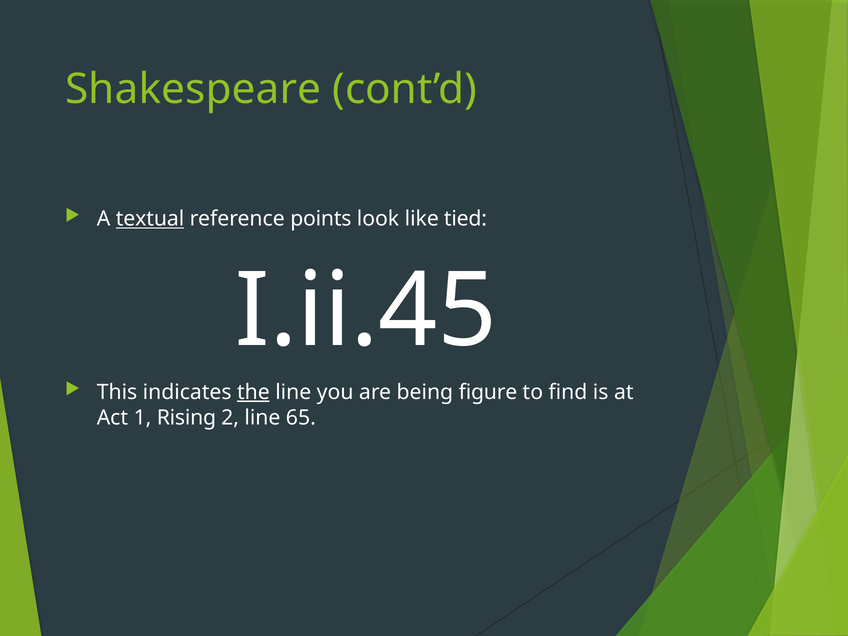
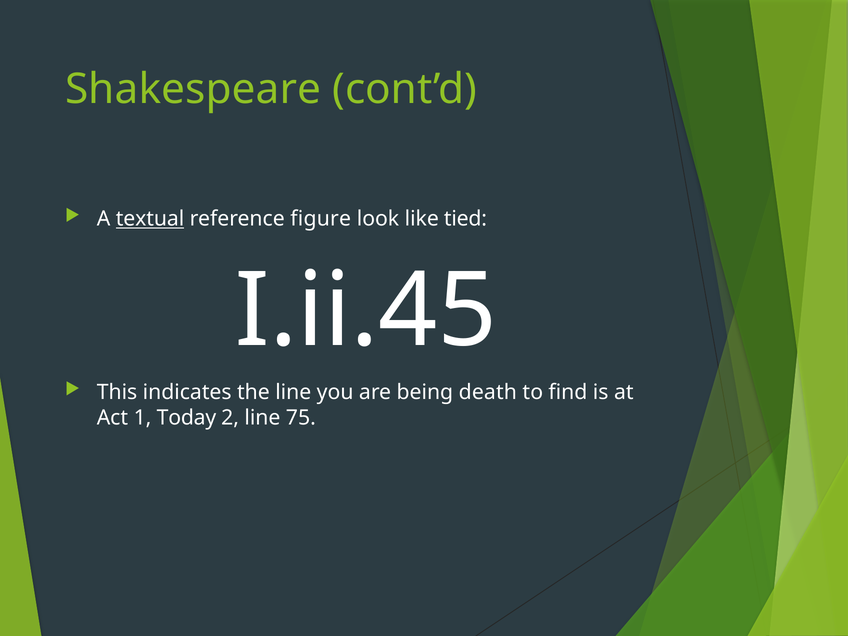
points: points -> figure
the underline: present -> none
figure: figure -> death
Rising: Rising -> Today
65: 65 -> 75
